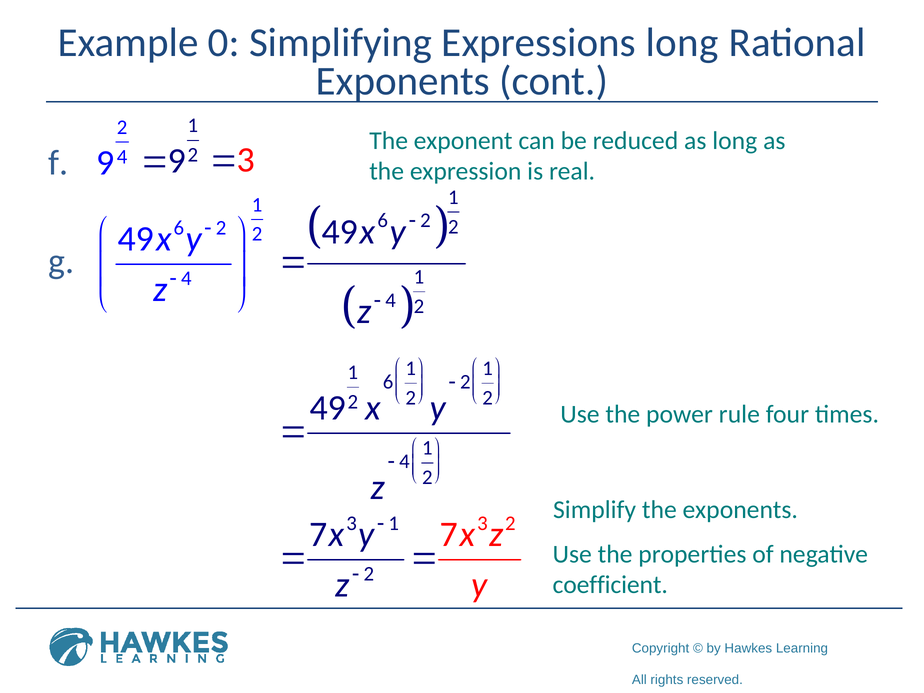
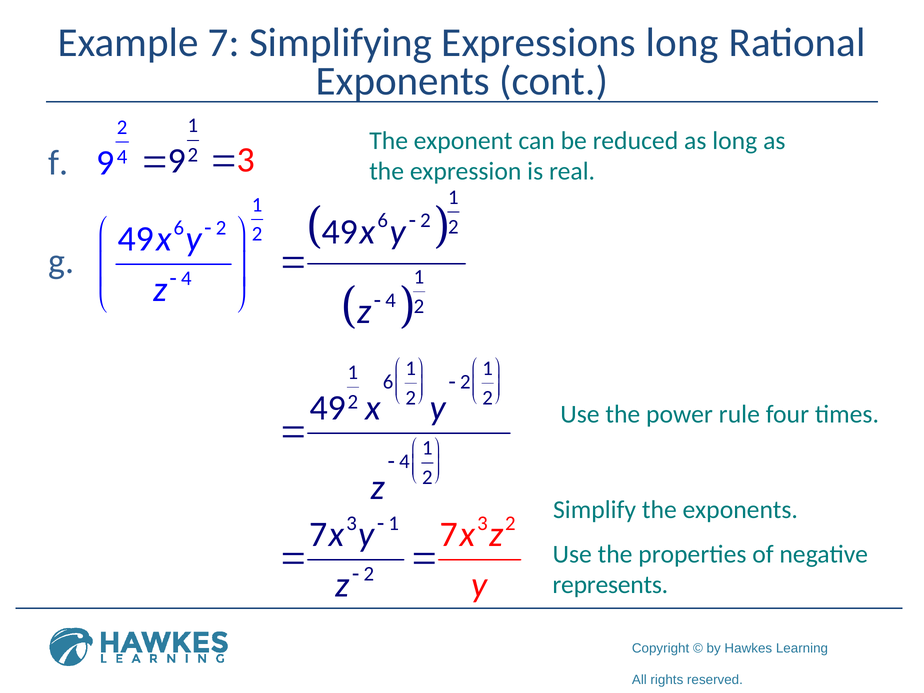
0: 0 -> 7
coefficient: coefficient -> represents
